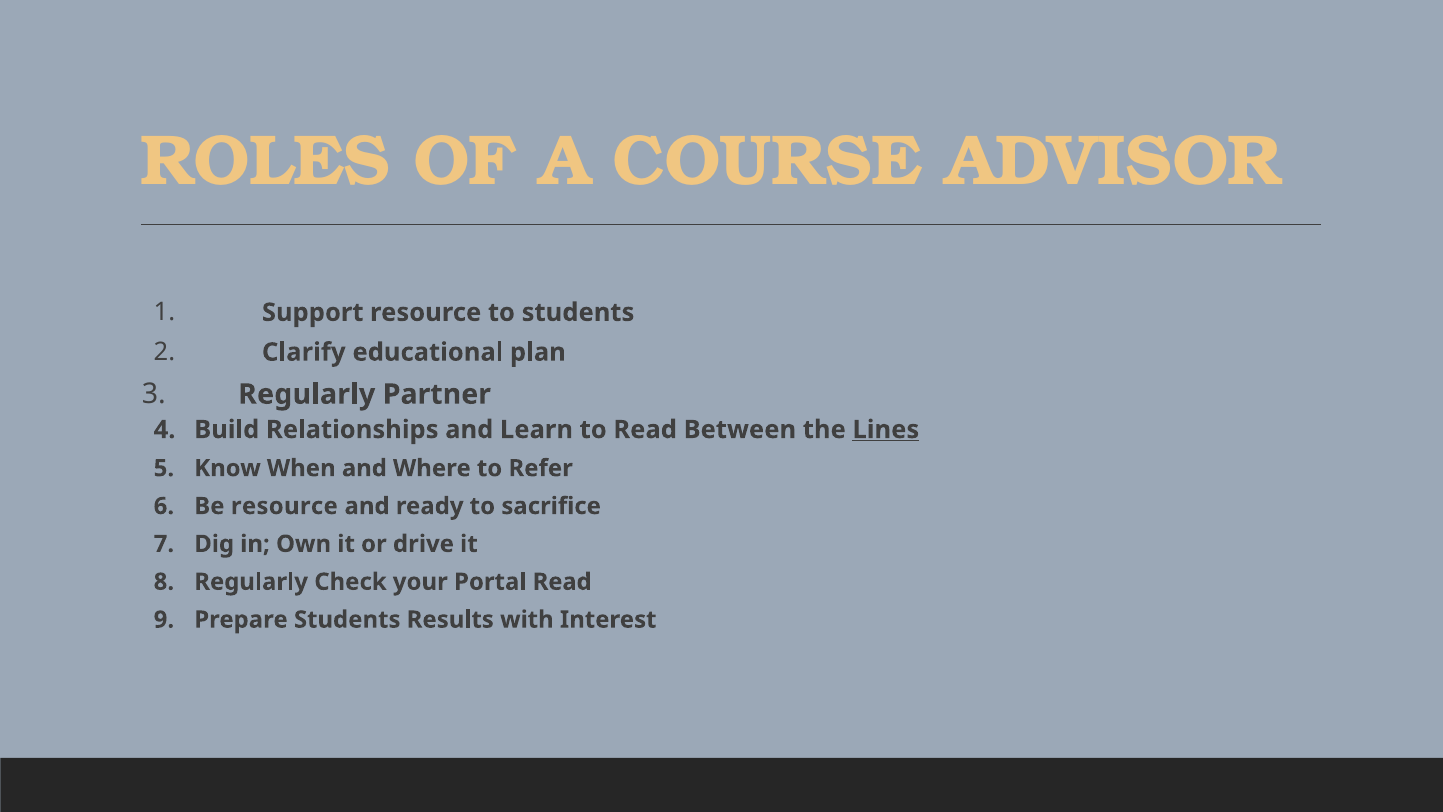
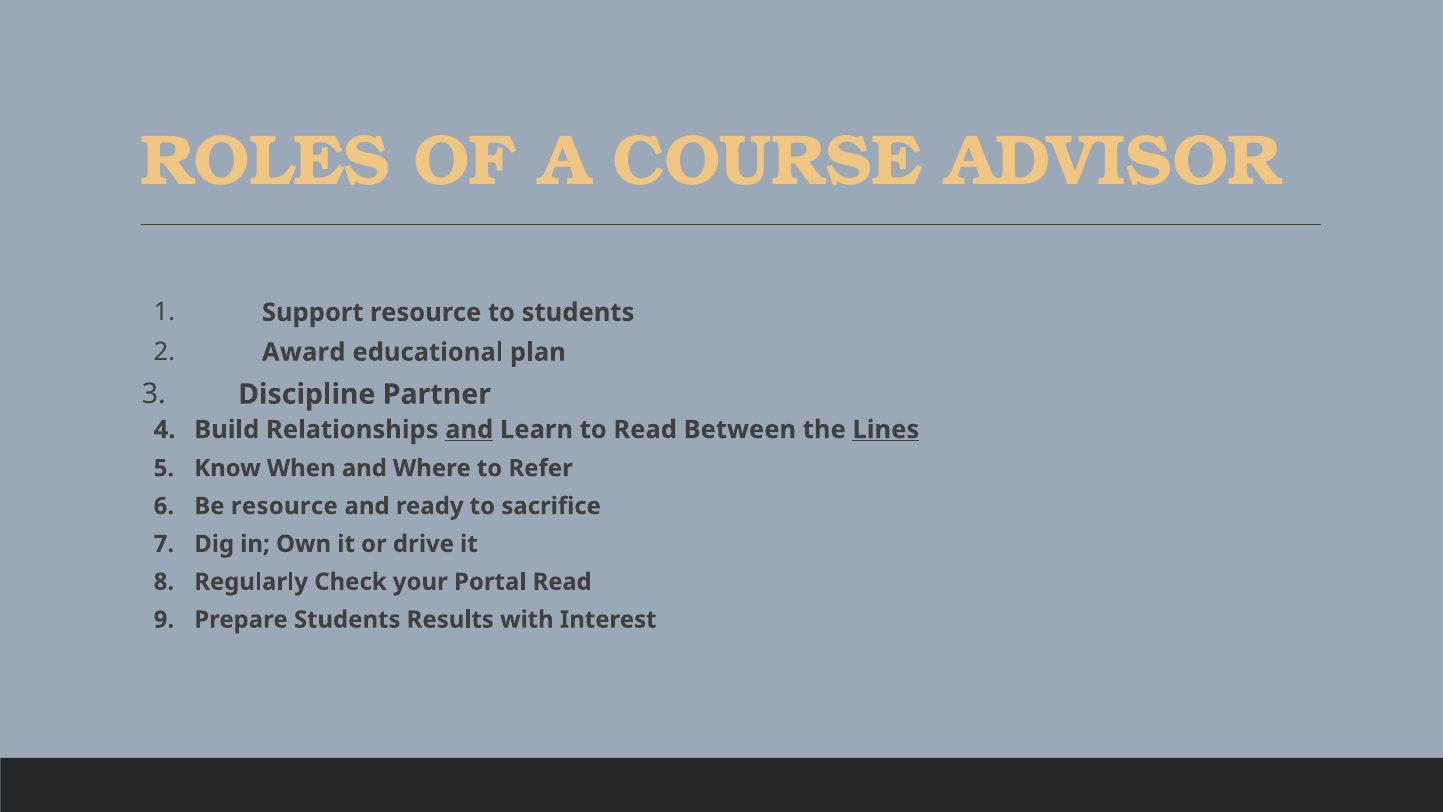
Clarify: Clarify -> Award
3 Regularly: Regularly -> Discipline
and at (469, 429) underline: none -> present
